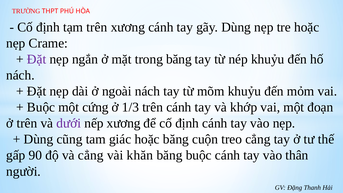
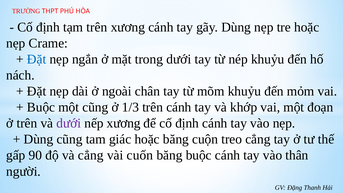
Đặt at (37, 59) colour: purple -> blue
trong băng: băng -> dưới
ngoài nách: nách -> chân
một cứng: cứng -> cũng
khăn: khăn -> cuốn
